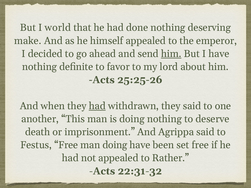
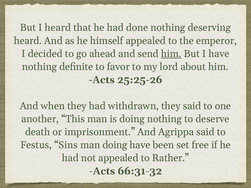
I world: world -> heard
make at (28, 41): make -> heard
had at (97, 106) underline: present -> none
Festus Free: Free -> Sins
22:31-32: 22:31-32 -> 66:31-32
